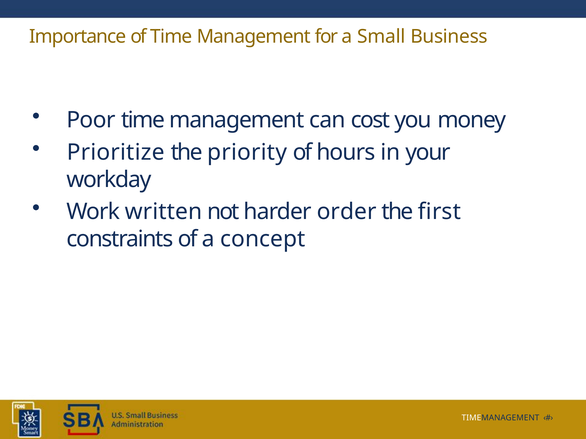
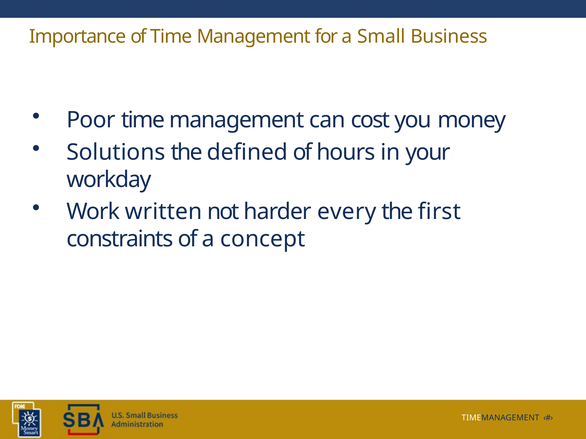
Prioritize: Prioritize -> Solutions
priority: priority -> defined
order: order -> every
